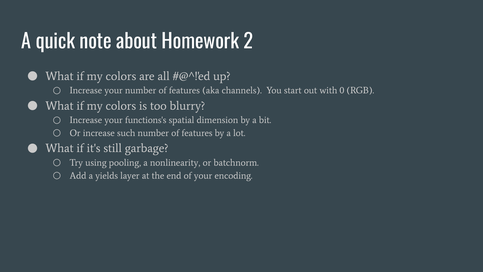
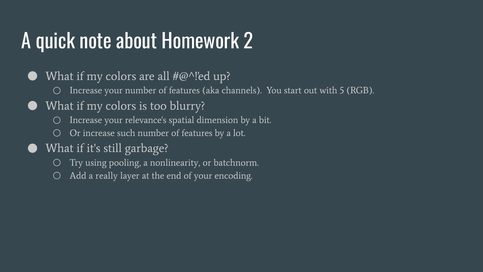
0: 0 -> 5
functions's: functions's -> relevance's
yields: yields -> really
